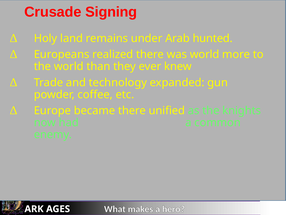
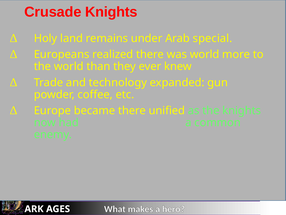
Crusade Signing: Signing -> Knights
hunted: hunted -> special
